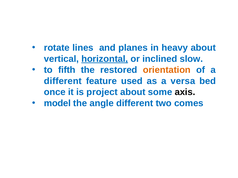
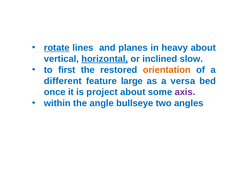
rotate underline: none -> present
fifth: fifth -> first
used: used -> large
axis colour: black -> purple
model: model -> within
angle different: different -> bullseye
comes: comes -> angles
